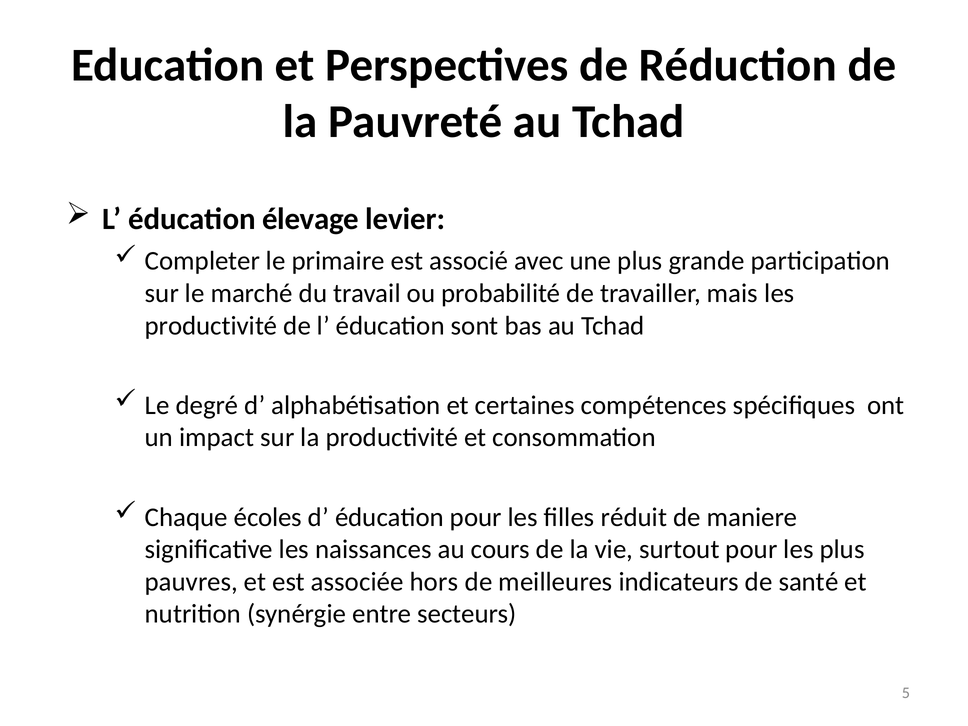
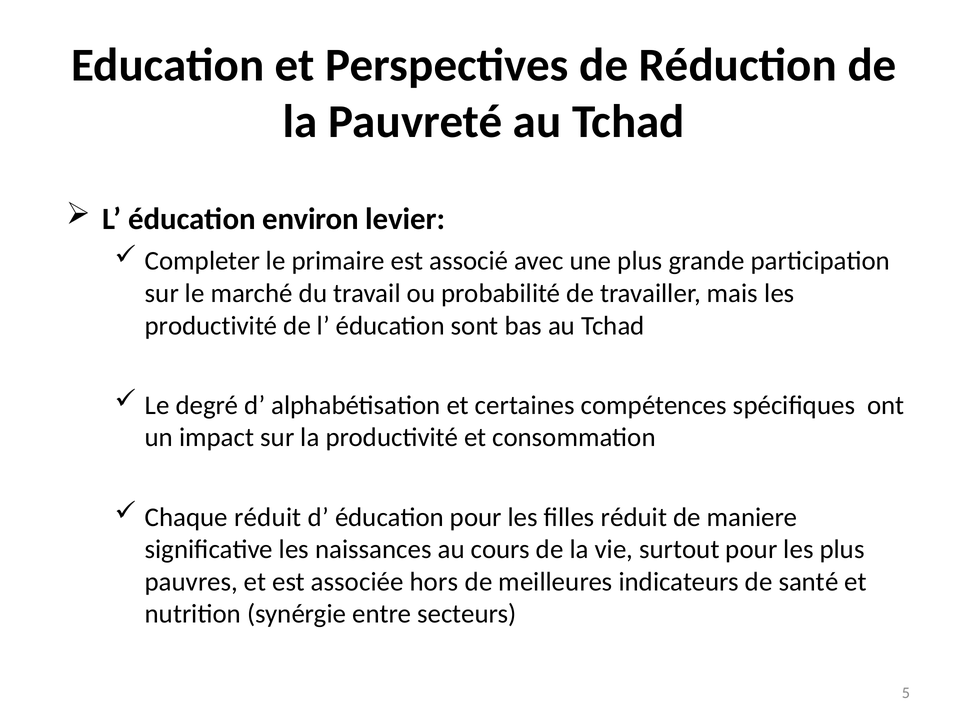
élevage: élevage -> environ
Chaque écoles: écoles -> réduit
